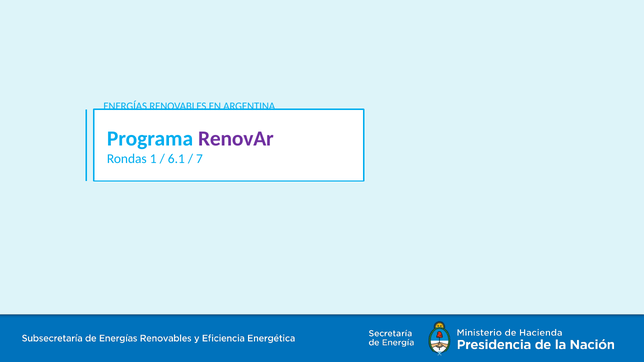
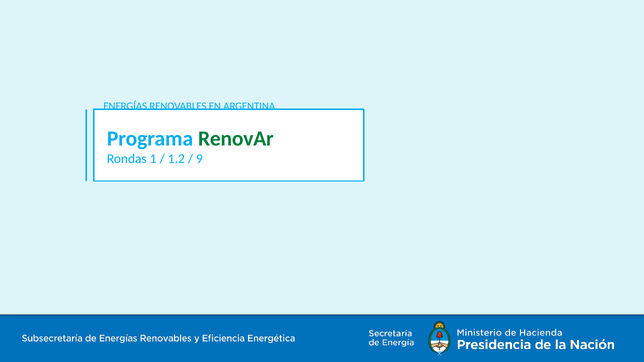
RenovAr colour: purple -> green
6.1: 6.1 -> 1.2
7: 7 -> 9
